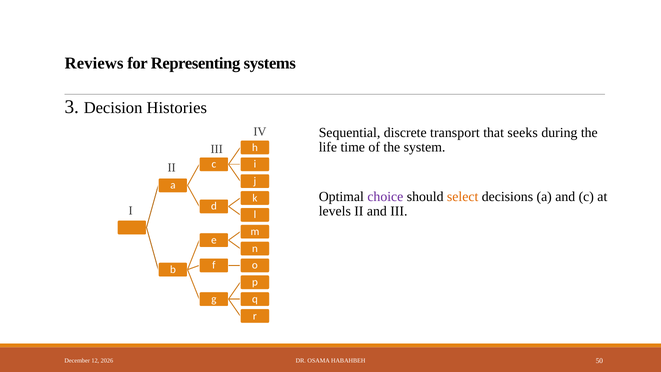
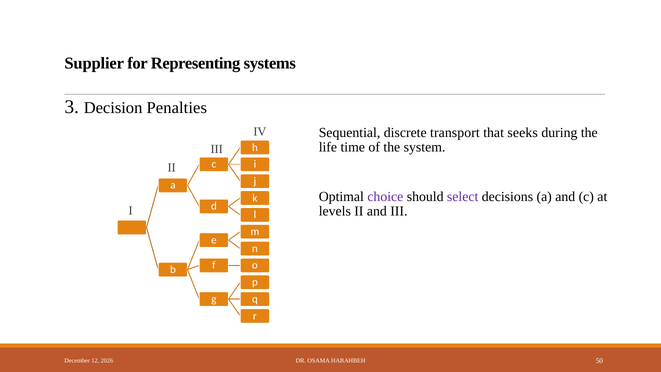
Reviews: Reviews -> Supplier
Histories: Histories -> Penalties
select colour: orange -> purple
